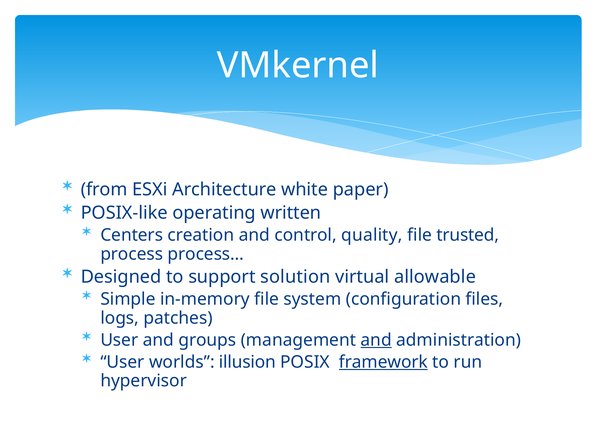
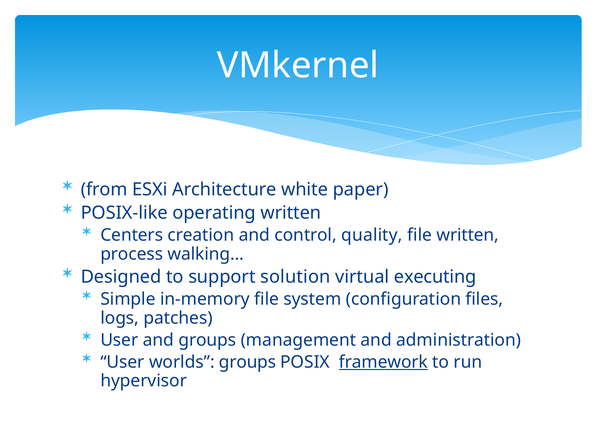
file trusted: trusted -> written
process…: process… -> walking…
allowable: allowable -> executing
and at (376, 340) underline: present -> none
worlds illusion: illusion -> groups
